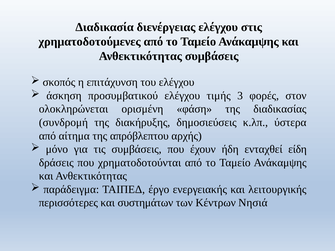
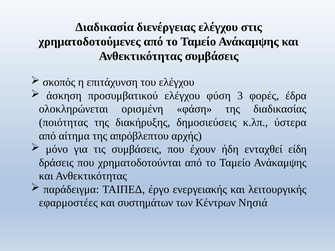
τιμής: τιμής -> φύση
στον: στον -> έδρα
συνδρομή: συνδρομή -> ποιότητας
περισσότερες: περισσότερες -> εφαρμοστέες
